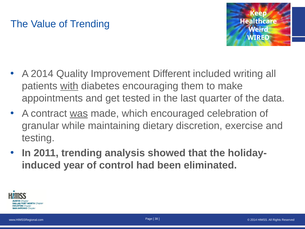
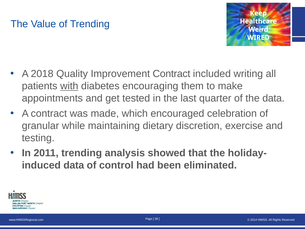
A 2014: 2014 -> 2018
Improvement Different: Different -> Contract
was underline: present -> none
year at (74, 165): year -> data
